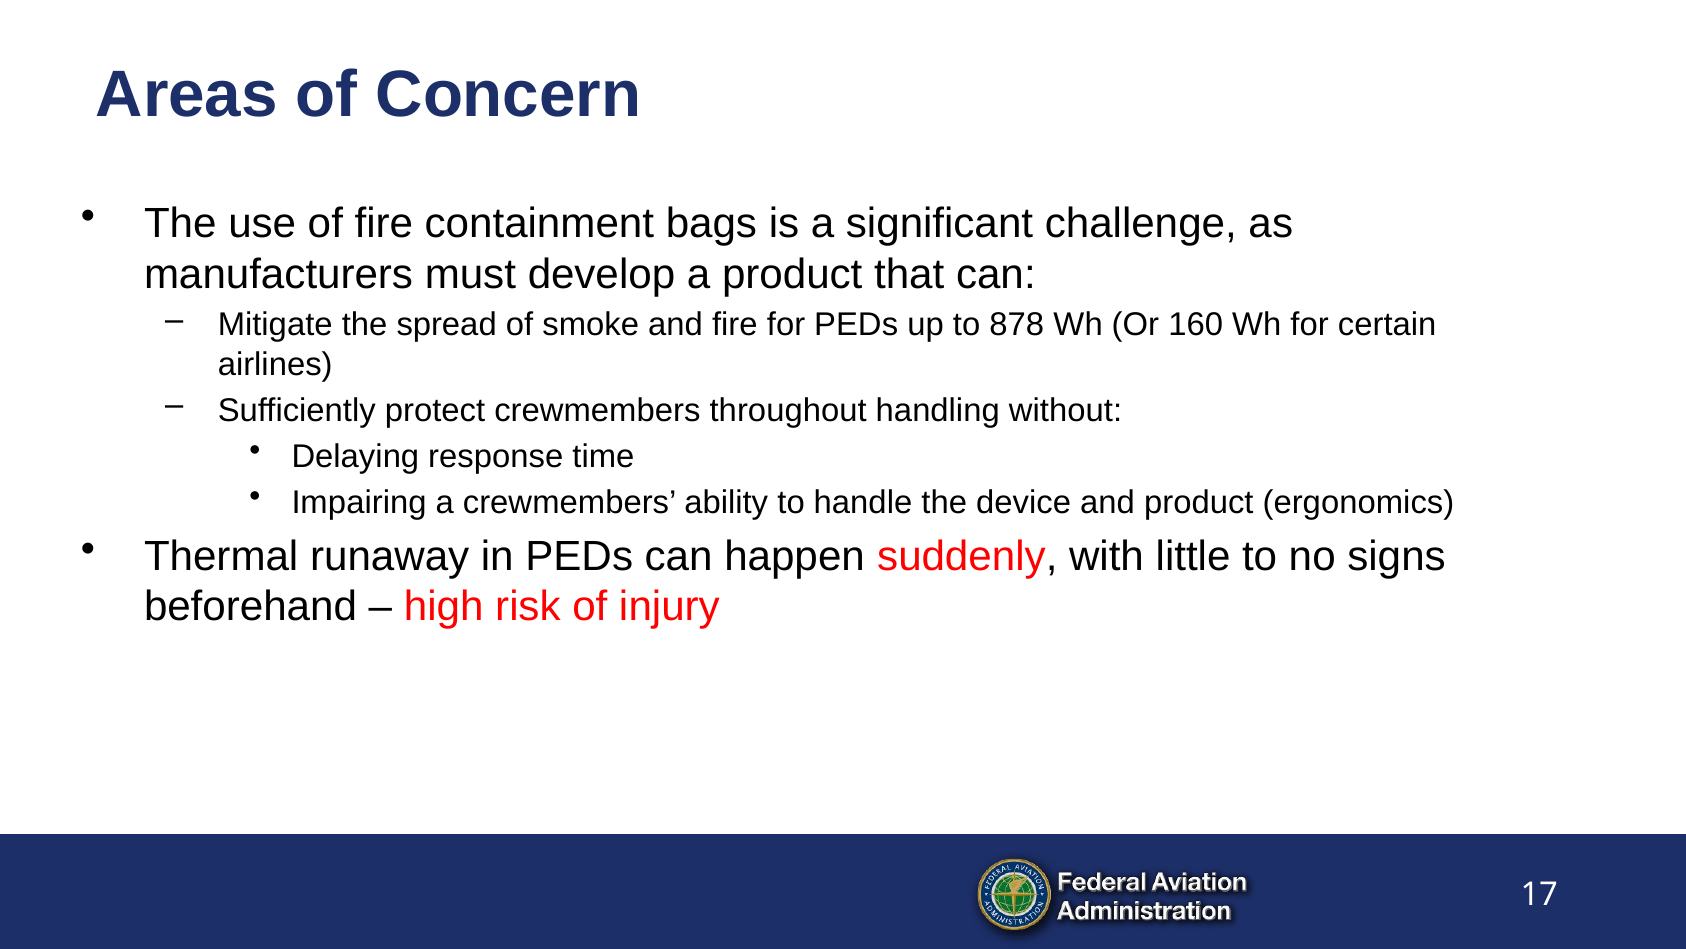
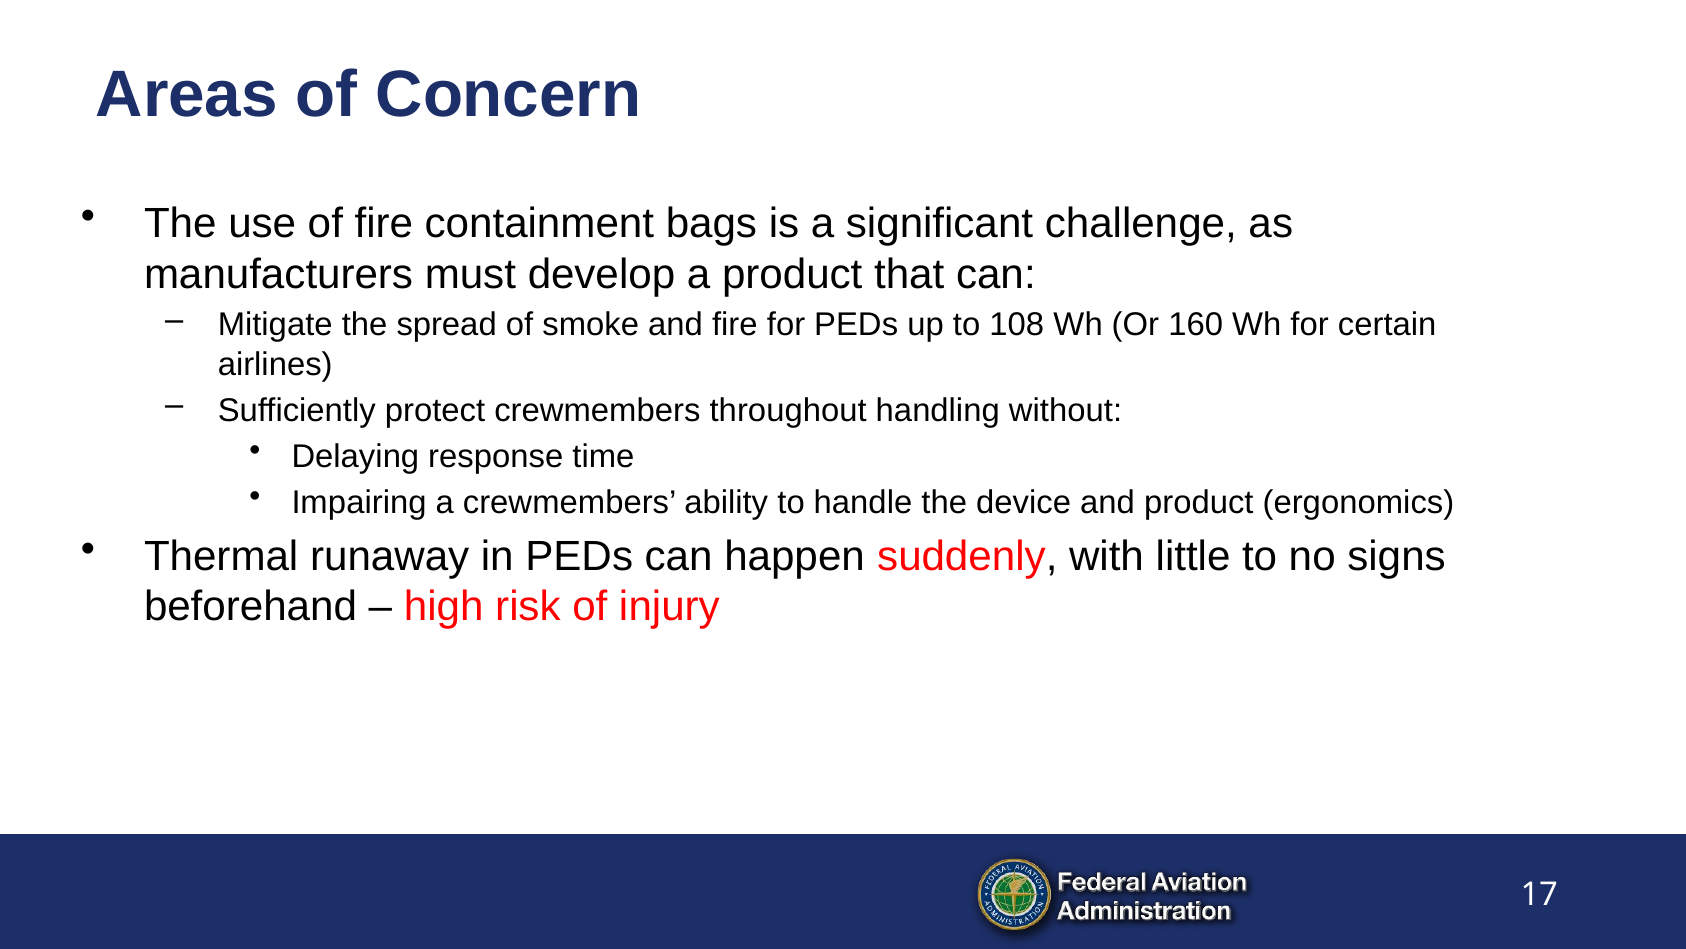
878: 878 -> 108
